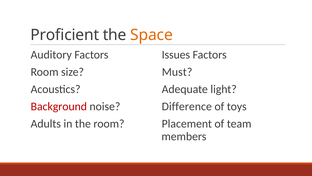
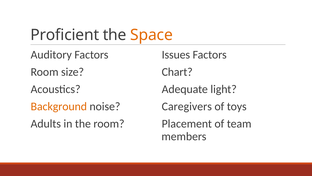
Must: Must -> Chart
Background colour: red -> orange
Difference: Difference -> Caregivers
